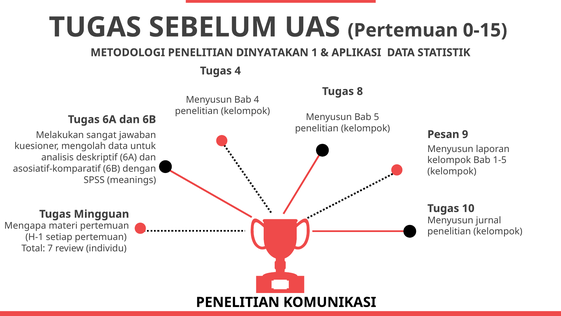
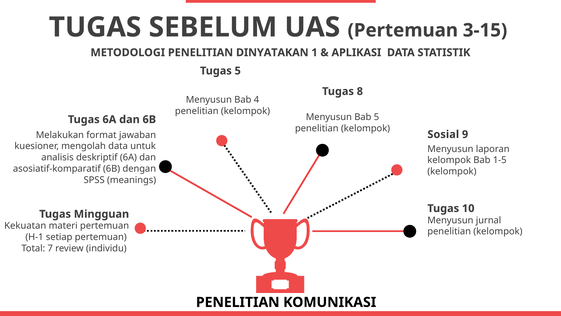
0-15: 0-15 -> 3-15
Tugas 4: 4 -> 5
sangat: sangat -> format
Pesan: Pesan -> Sosial
Mengapa: Mengapa -> Kekuatan
